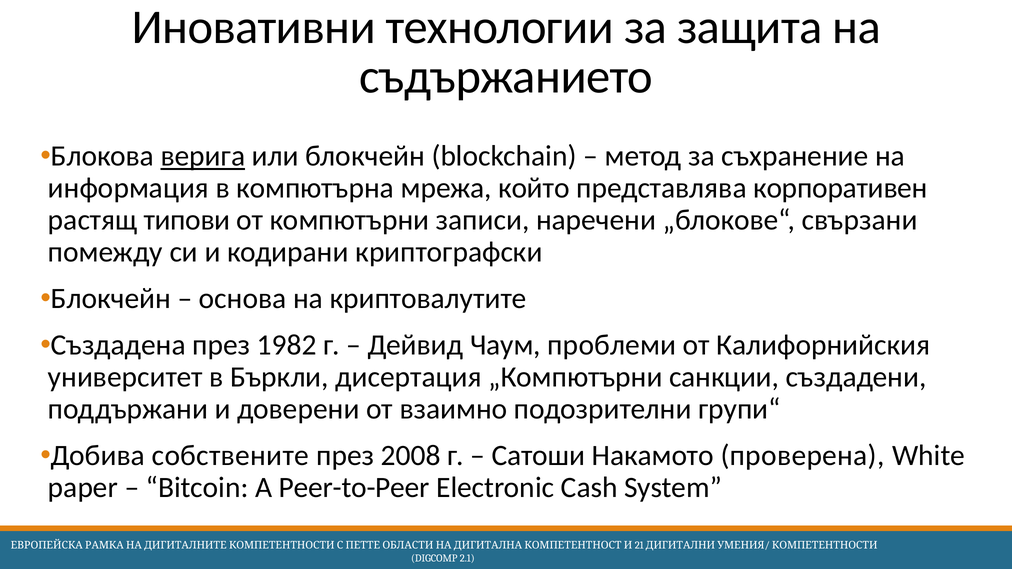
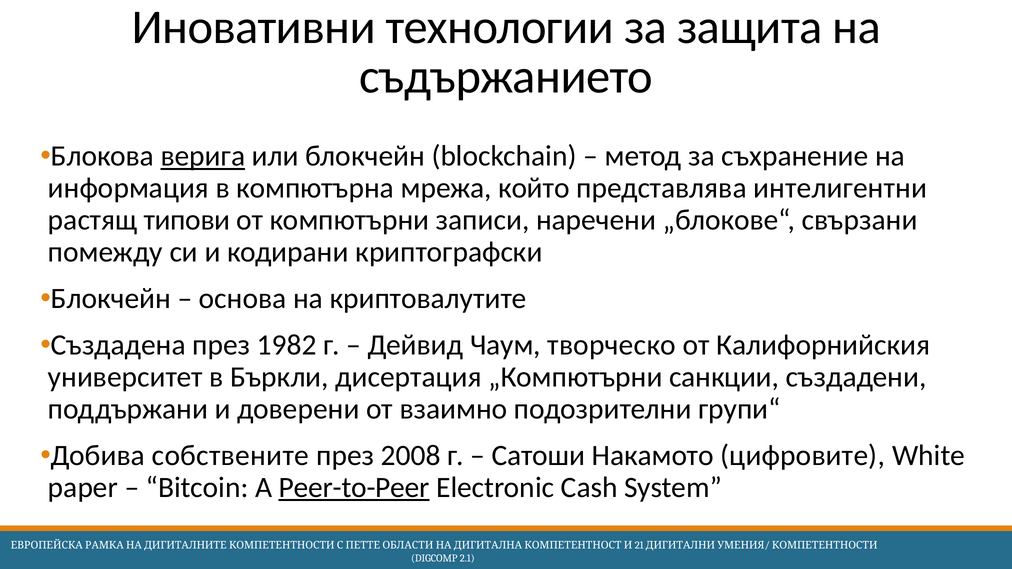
корпоративен: корпоративен -> интелигентни
проблеми: проблеми -> творческо
проверена: проверена -> цифровите
Peer-to-Peer underline: none -> present
